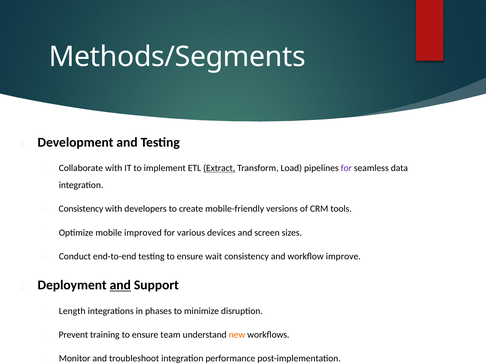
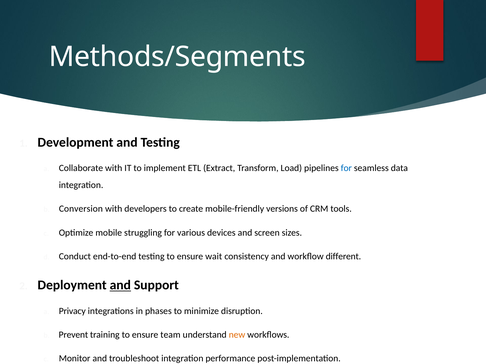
Extract underline: present -> none
for at (346, 168) colour: purple -> blue
Consistency at (81, 209): Consistency -> Conversion
improved: improved -> struggling
improve: improve -> different
Length: Length -> Privacy
